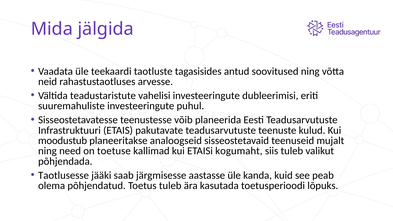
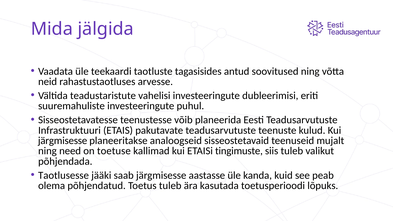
moodustub at (63, 141): moodustub -> järgmisesse
kogumaht: kogumaht -> tingimuste
